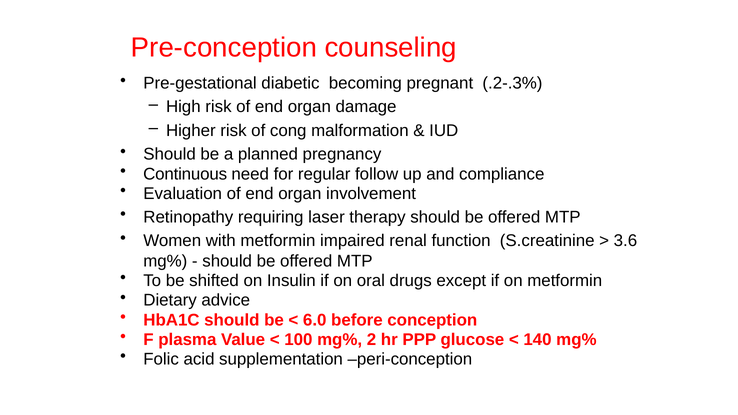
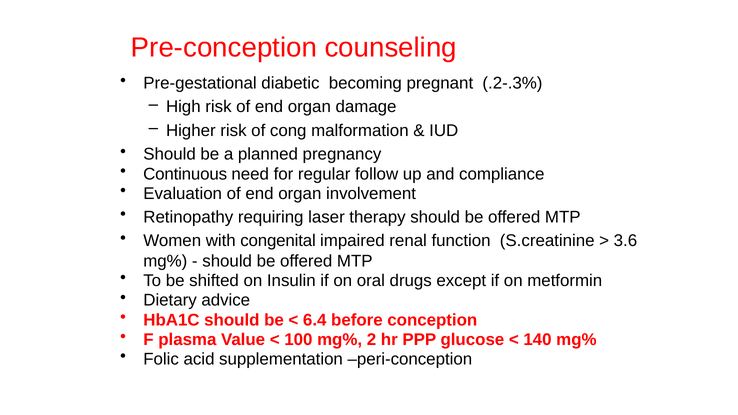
with metformin: metformin -> congenital
6.0: 6.0 -> 6.4
